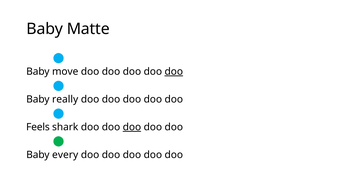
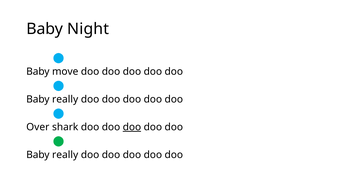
Matte: Matte -> Night
doo at (174, 72) underline: present -> none
Feels: Feels -> Over
every at (65, 155): every -> really
